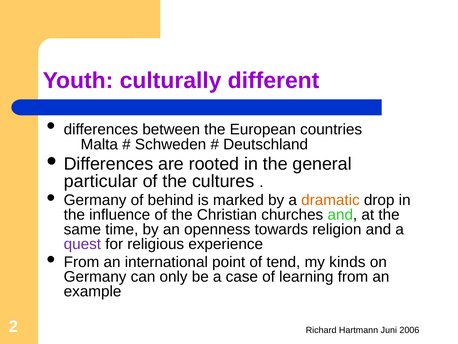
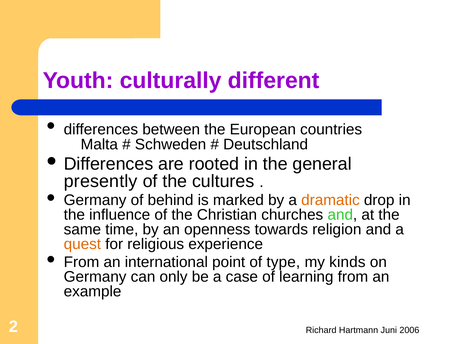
particular: particular -> presently
quest colour: purple -> orange
tend: tend -> type
